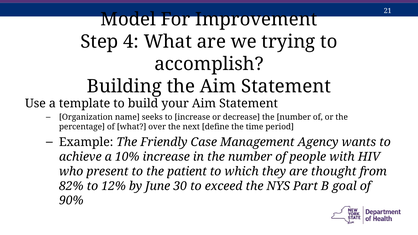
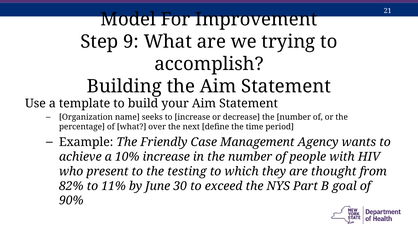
4: 4 -> 9
patient: patient -> testing
12%: 12% -> 11%
